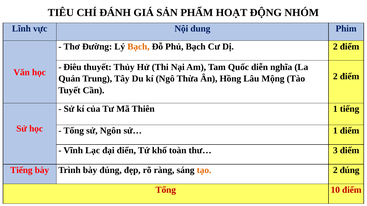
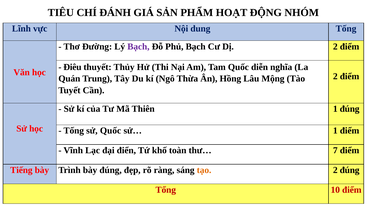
dung Phim: Phim -> Tống
Bạch at (138, 47) colour: orange -> purple
1 tiếng: tiếng -> đúng
sử Ngôn: Ngôn -> Quốc
3: 3 -> 7
